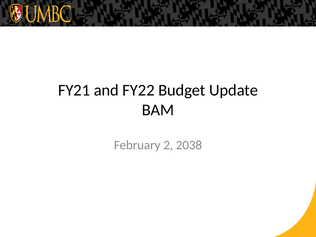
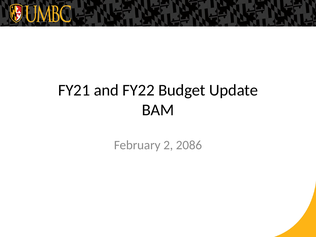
2038: 2038 -> 2086
